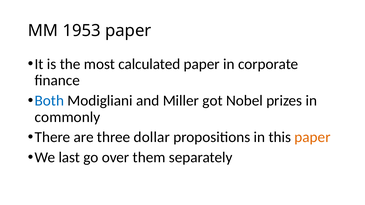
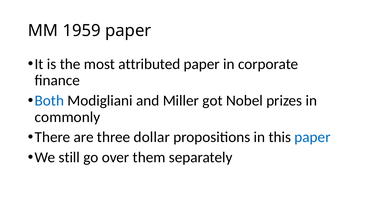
1953: 1953 -> 1959
calculated: calculated -> attributed
paper at (313, 137) colour: orange -> blue
last: last -> still
